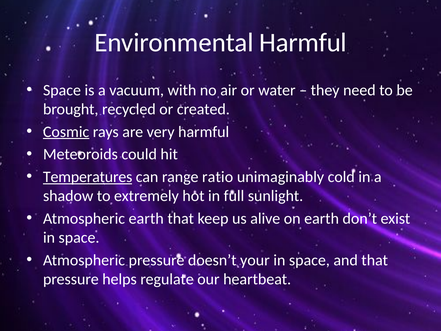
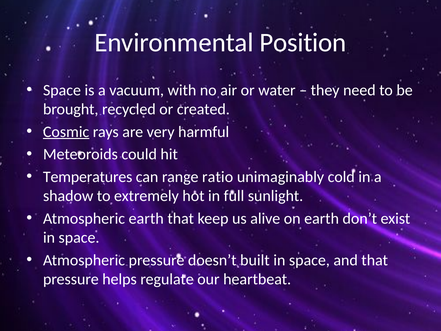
Environmental Harmful: Harmful -> Position
Temperatures underline: present -> none
your: your -> built
